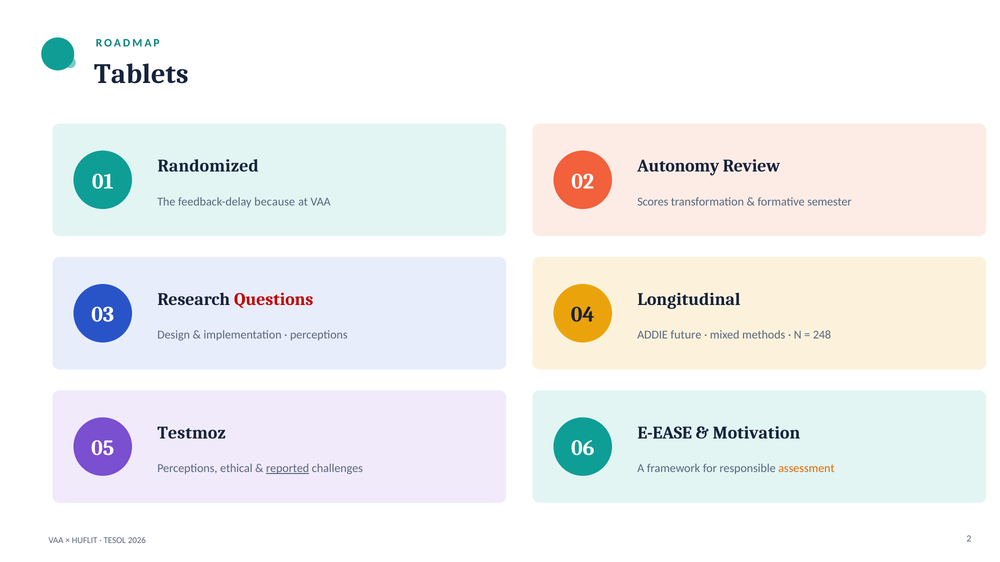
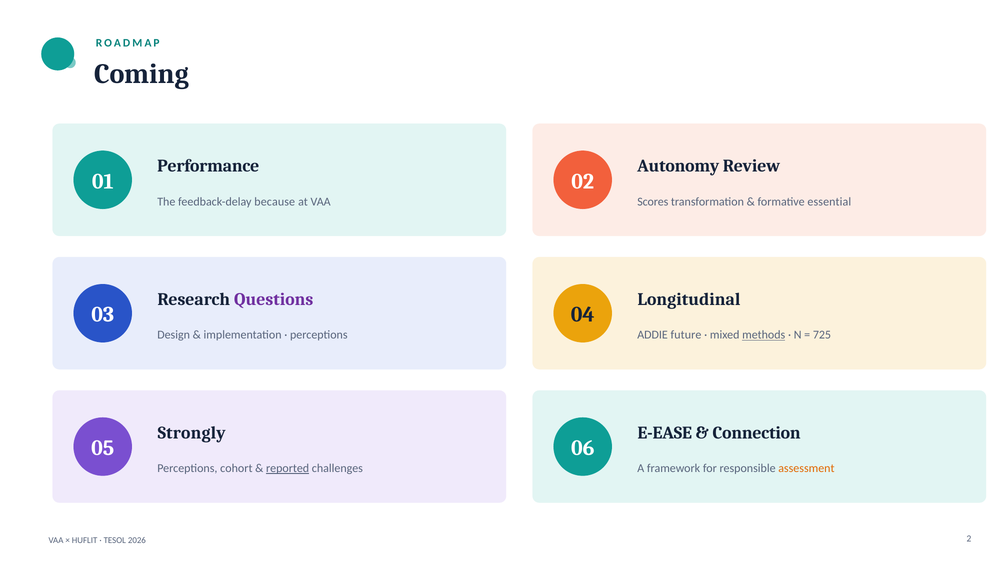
Tablets: Tablets -> Coming
Randomized: Randomized -> Performance
semester: semester -> essential
Questions colour: red -> purple
methods underline: none -> present
248: 248 -> 725
Testmoz: Testmoz -> Strongly
Motivation: Motivation -> Connection
ethical: ethical -> cohort
